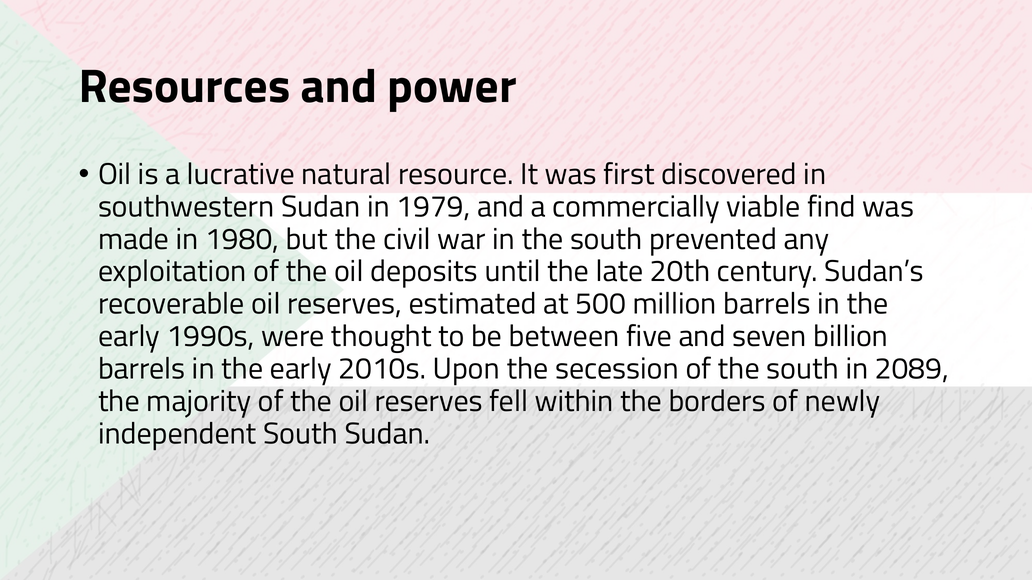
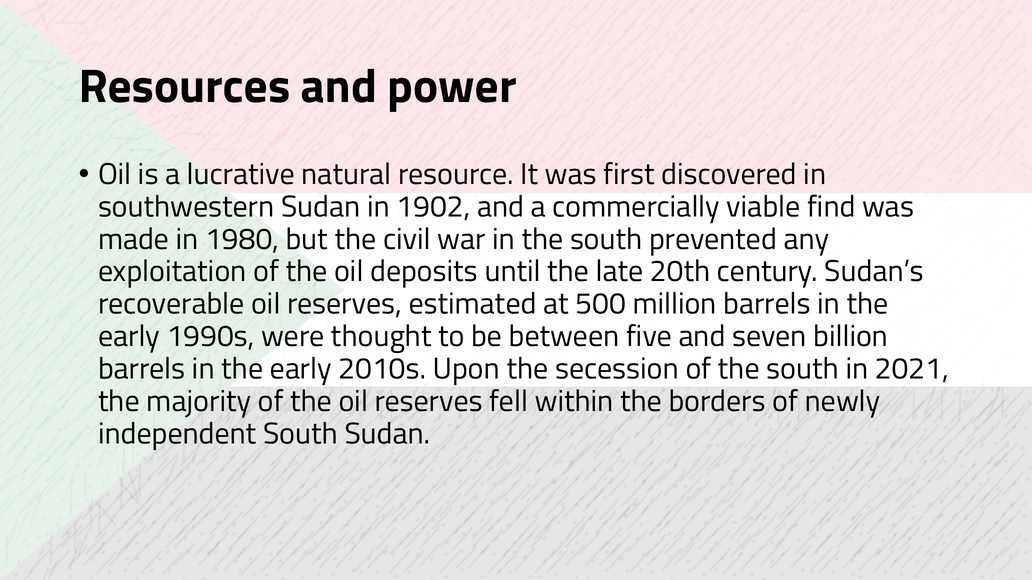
1979: 1979 -> 1902
2089: 2089 -> 2021
